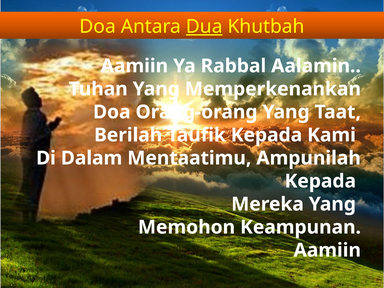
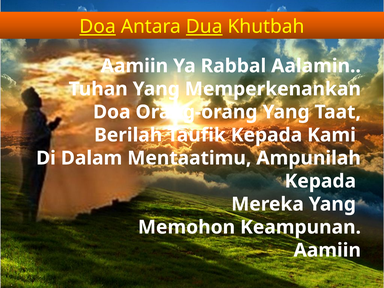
Doa at (98, 27) underline: none -> present
